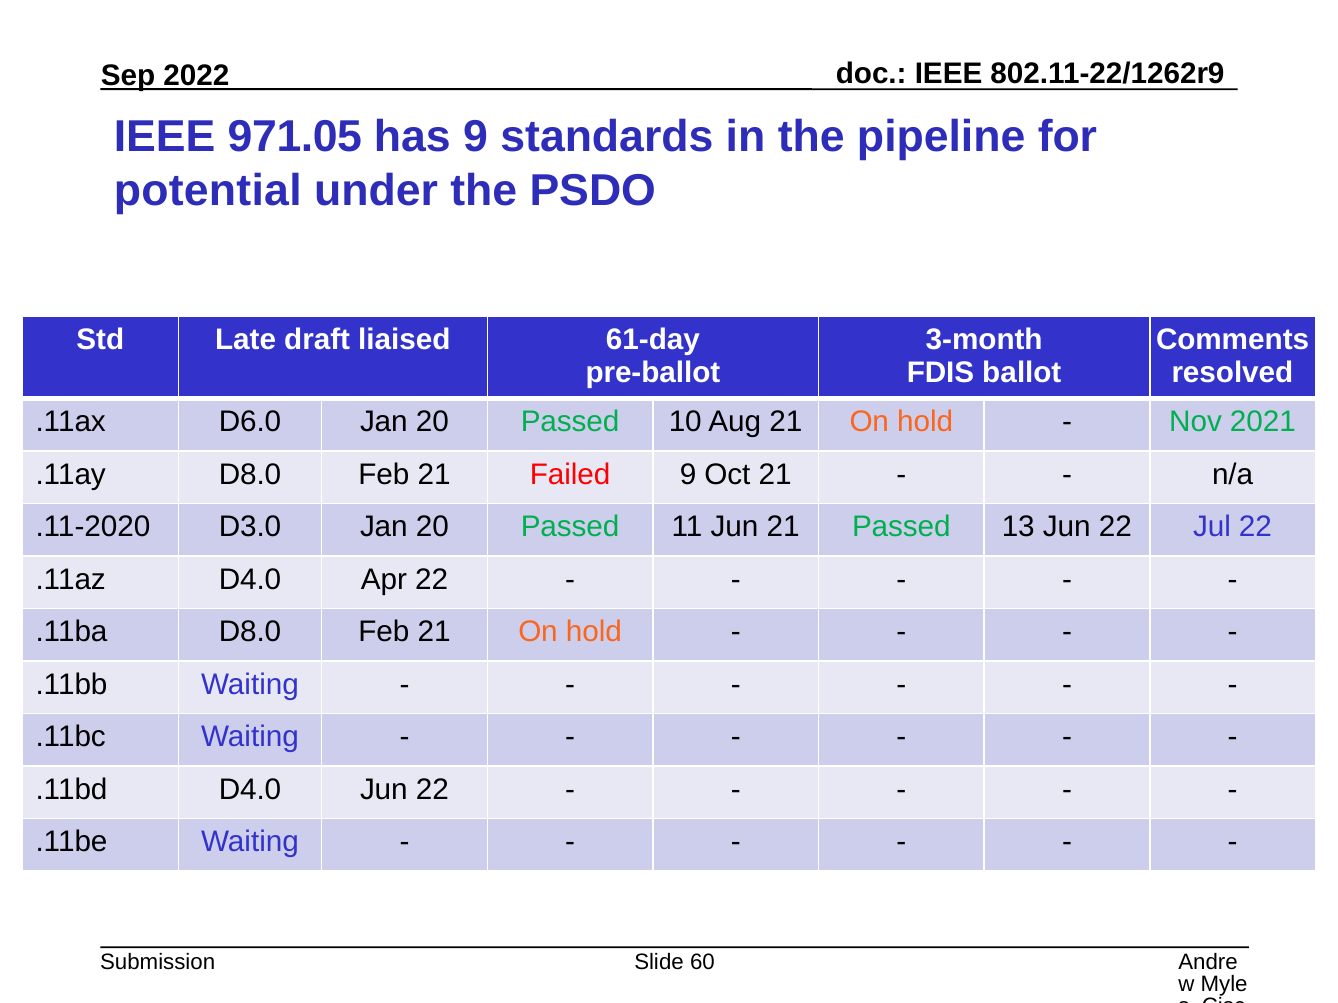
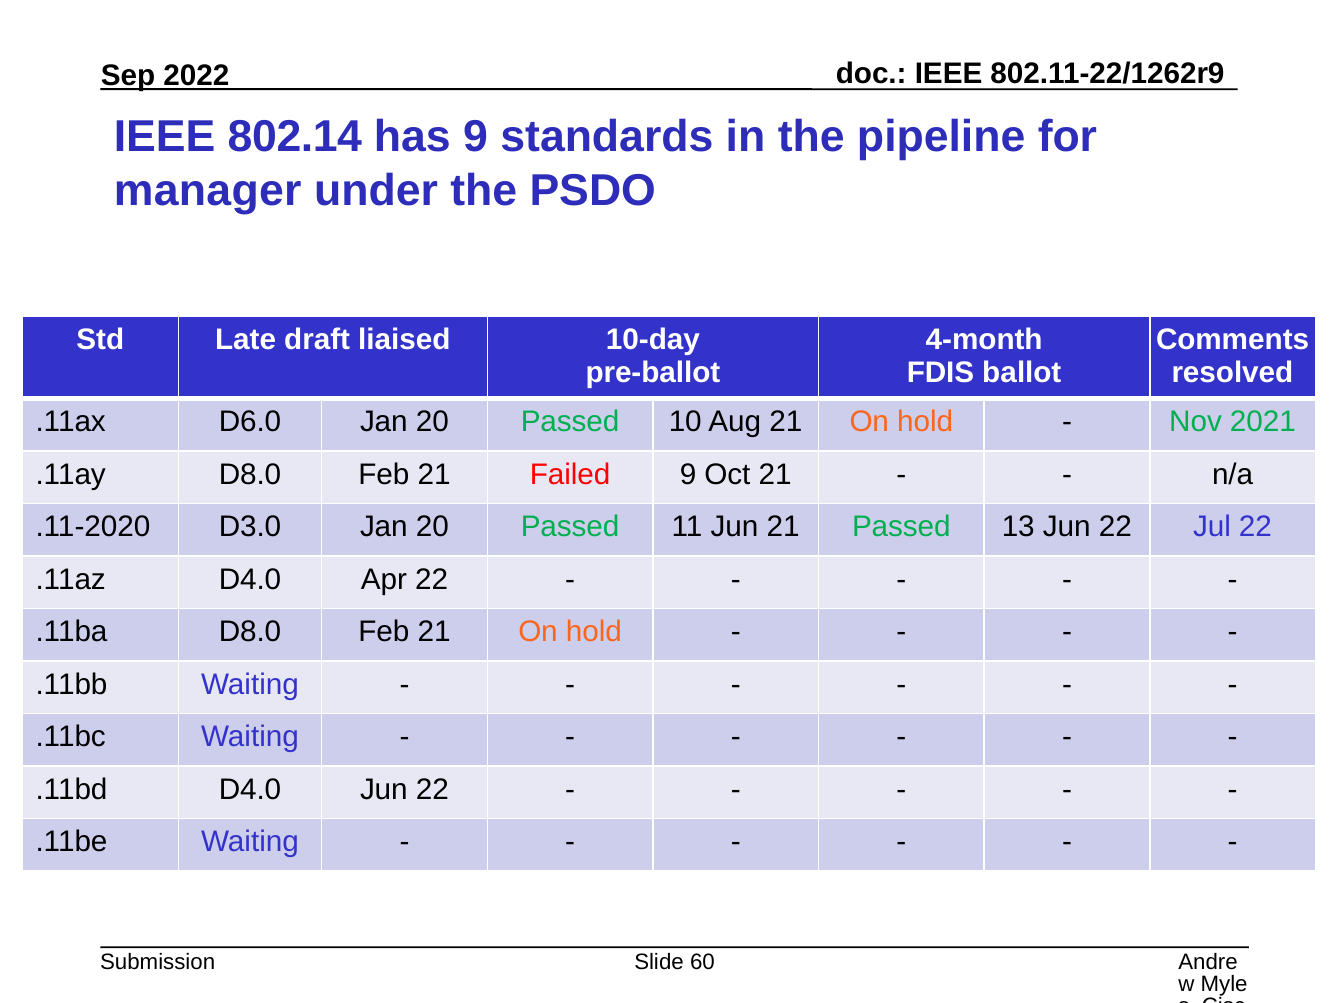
971.05: 971.05 -> 802.14
potential: potential -> manager
61-day: 61-day -> 10-day
3-month: 3-month -> 4-month
